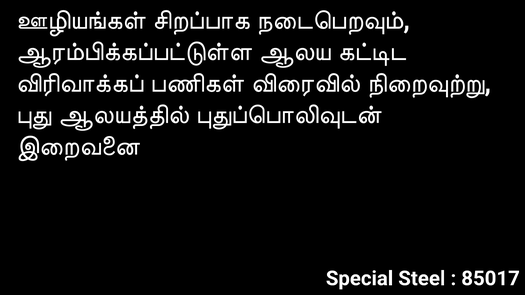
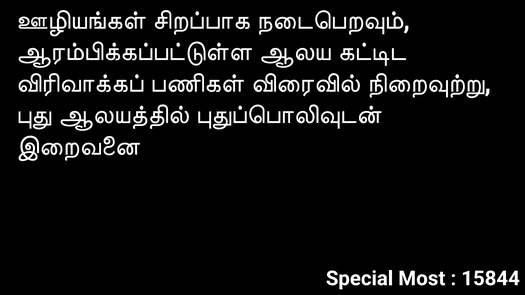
Steel: Steel -> Most
85017: 85017 -> 15844
